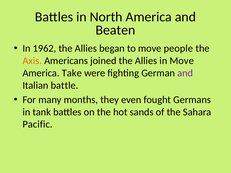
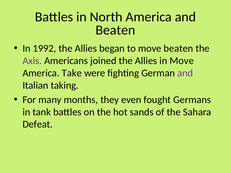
1962: 1962 -> 1992
move people: people -> beaten
Axis colour: orange -> purple
battle: battle -> taking
Pacific: Pacific -> Defeat
